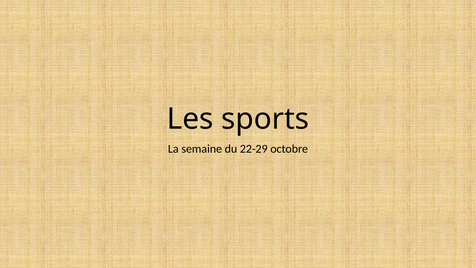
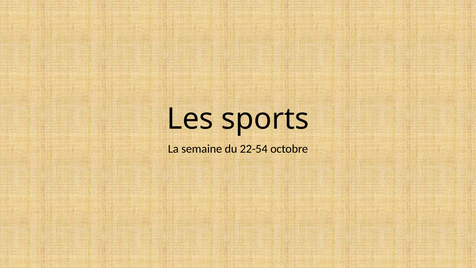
22-29: 22-29 -> 22-54
